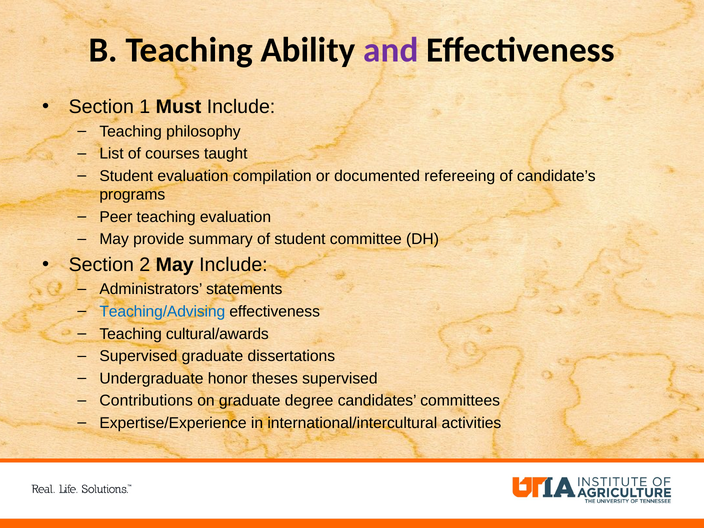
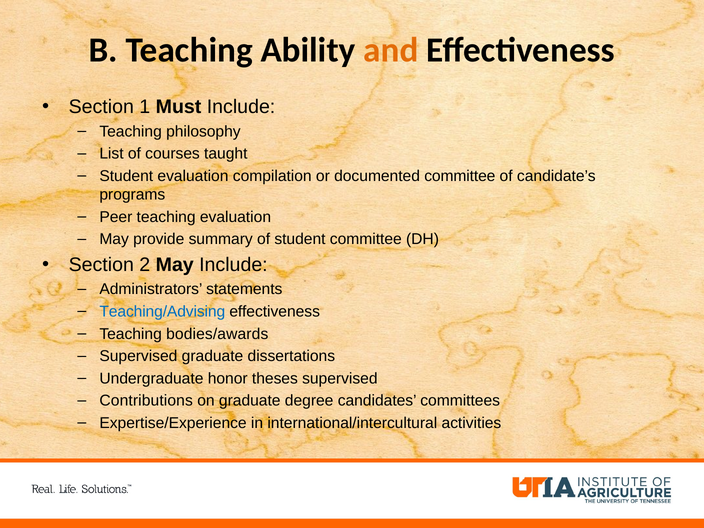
and colour: purple -> orange
documented refereeing: refereeing -> committee
cultural/awards: cultural/awards -> bodies/awards
